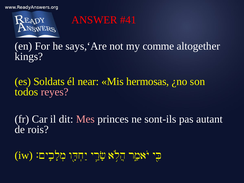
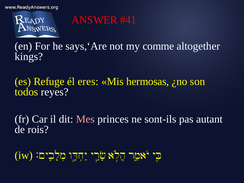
Soldats: Soldats -> Refuge
near: near -> eres
reyes colour: pink -> white
